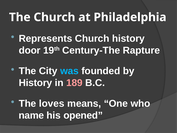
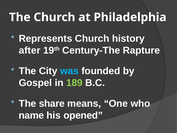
door: door -> after
History at (35, 83): History -> Gospel
189 colour: pink -> light green
loves: loves -> share
